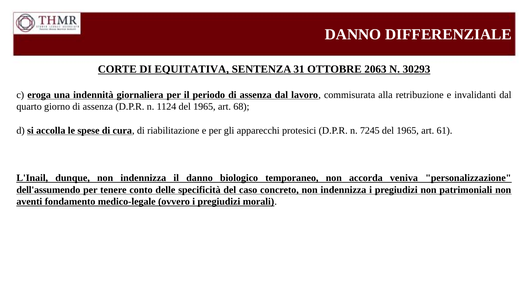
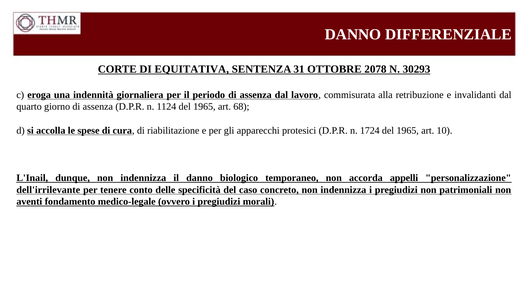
2063: 2063 -> 2078
7245: 7245 -> 1724
61: 61 -> 10
veniva: veniva -> appelli
dell'assumendo: dell'assumendo -> dell'irrilevante
